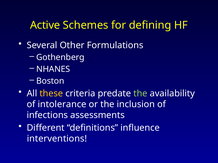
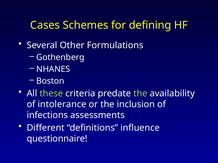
Active: Active -> Cases
these colour: yellow -> light green
interventions: interventions -> questionnaire
